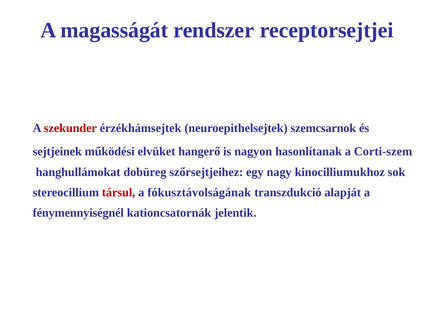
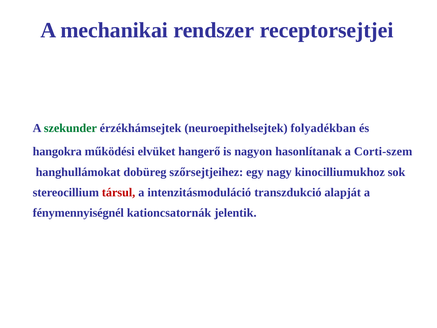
magasságát: magasságát -> mechanikai
szekunder colour: red -> green
szemcsarnok: szemcsarnok -> folyadékban
sejtjeinek: sejtjeinek -> hangokra
fókusztávolságának: fókusztávolságának -> intenzitásmoduláció
